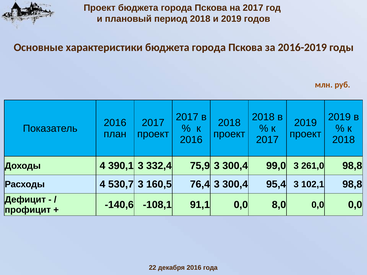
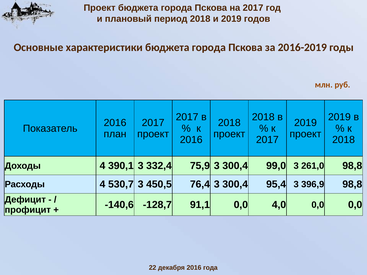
160,5: 160,5 -> 450,5
102,1: 102,1 -> 396,9
-108,1: -108,1 -> -128,7
8,0: 8,0 -> 4,0
